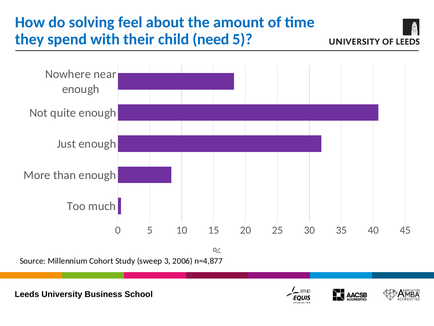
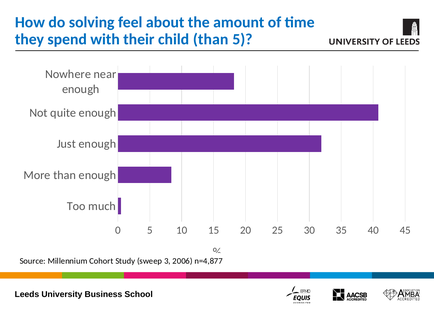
child need: need -> than
